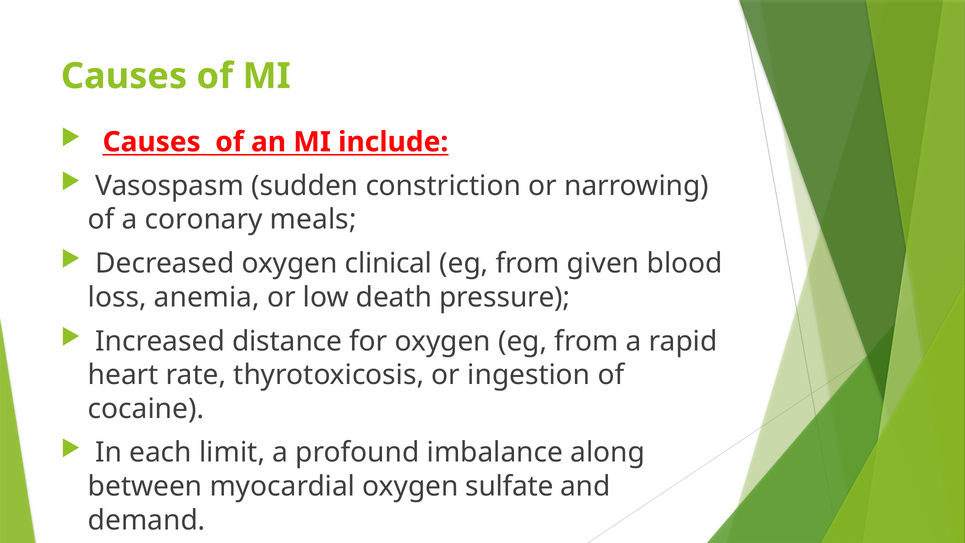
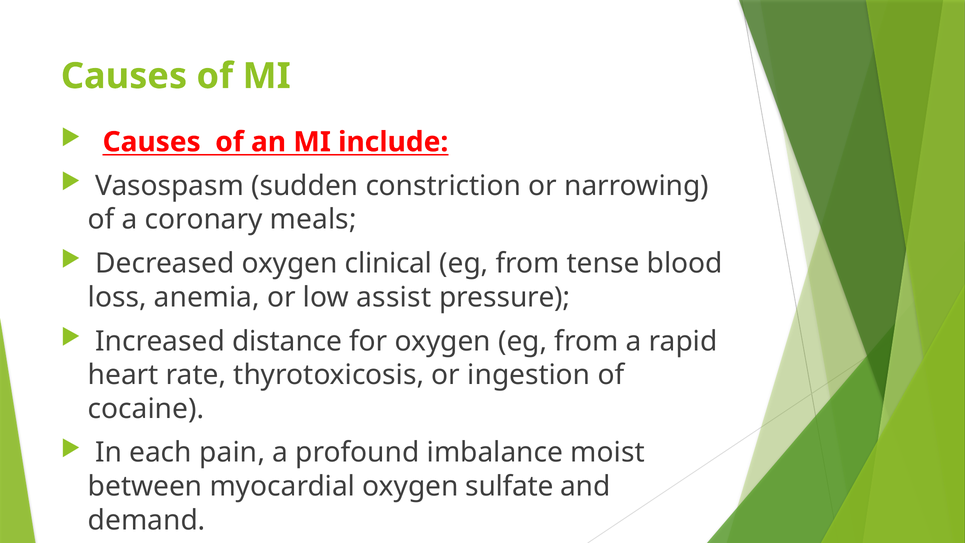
given: given -> tense
death: death -> assist
limit: limit -> pain
along: along -> moist
